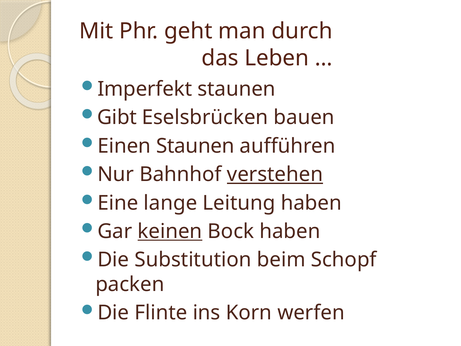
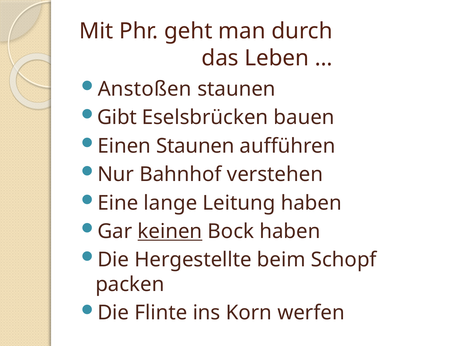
Imperfekt: Imperfekt -> Anstoßen
verstehen underline: present -> none
Substitution: Substitution -> Hergestellte
